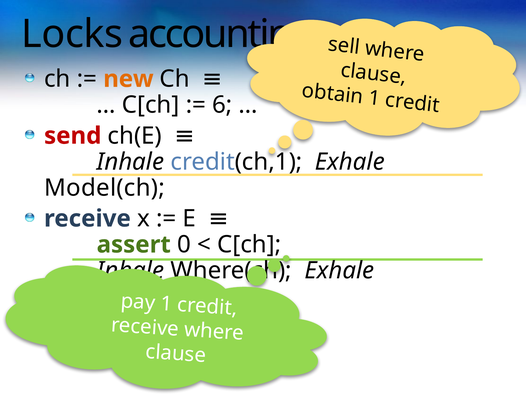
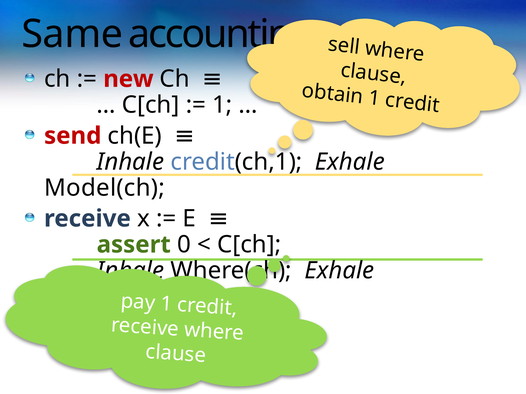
Locks: Locks -> Same
new colour: orange -> red
6 at (222, 105): 6 -> 1
